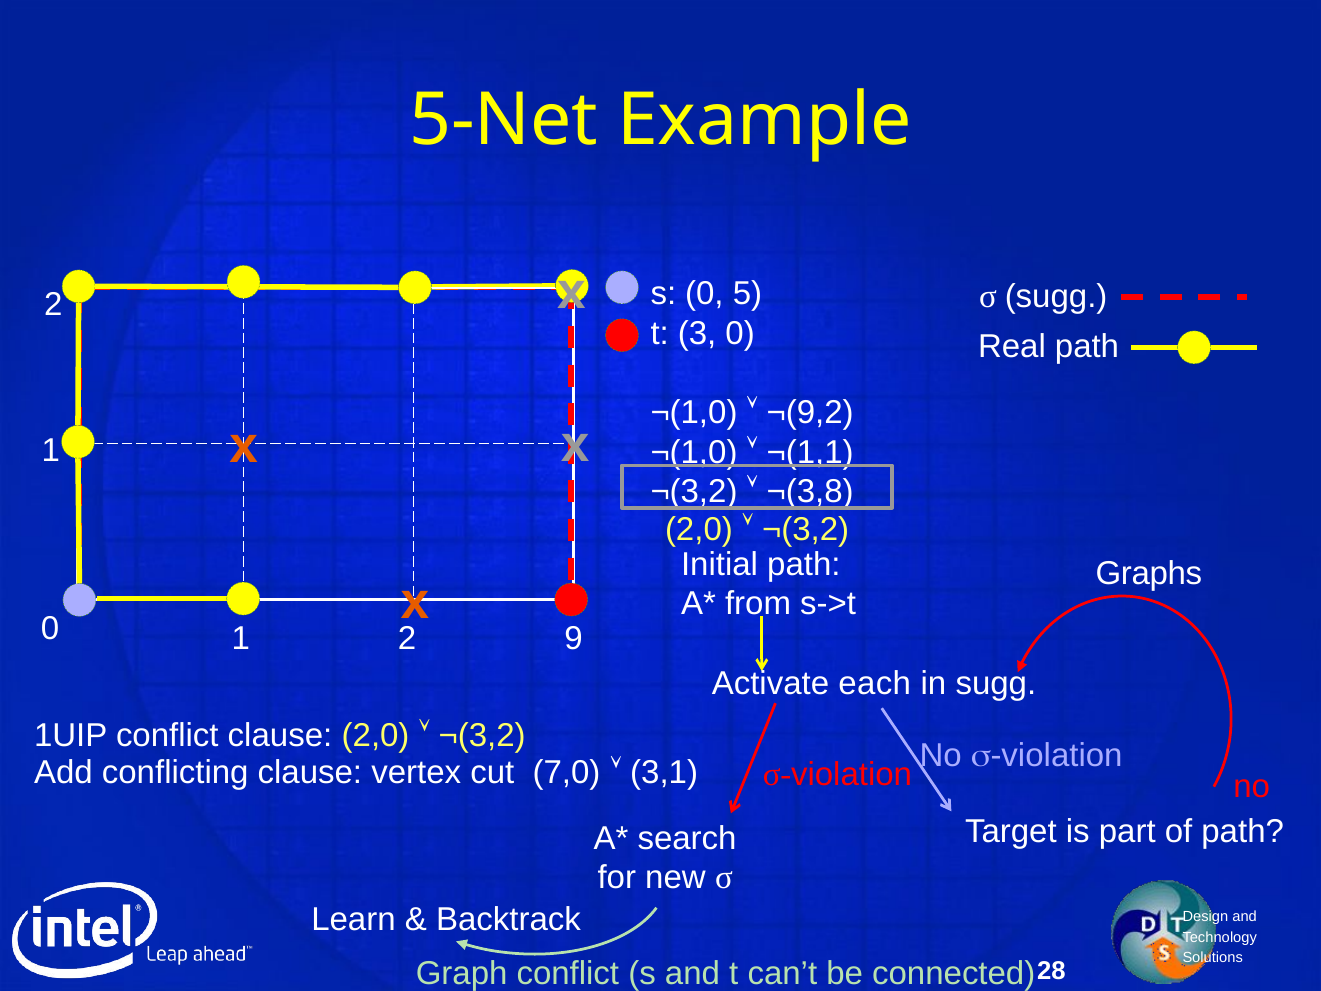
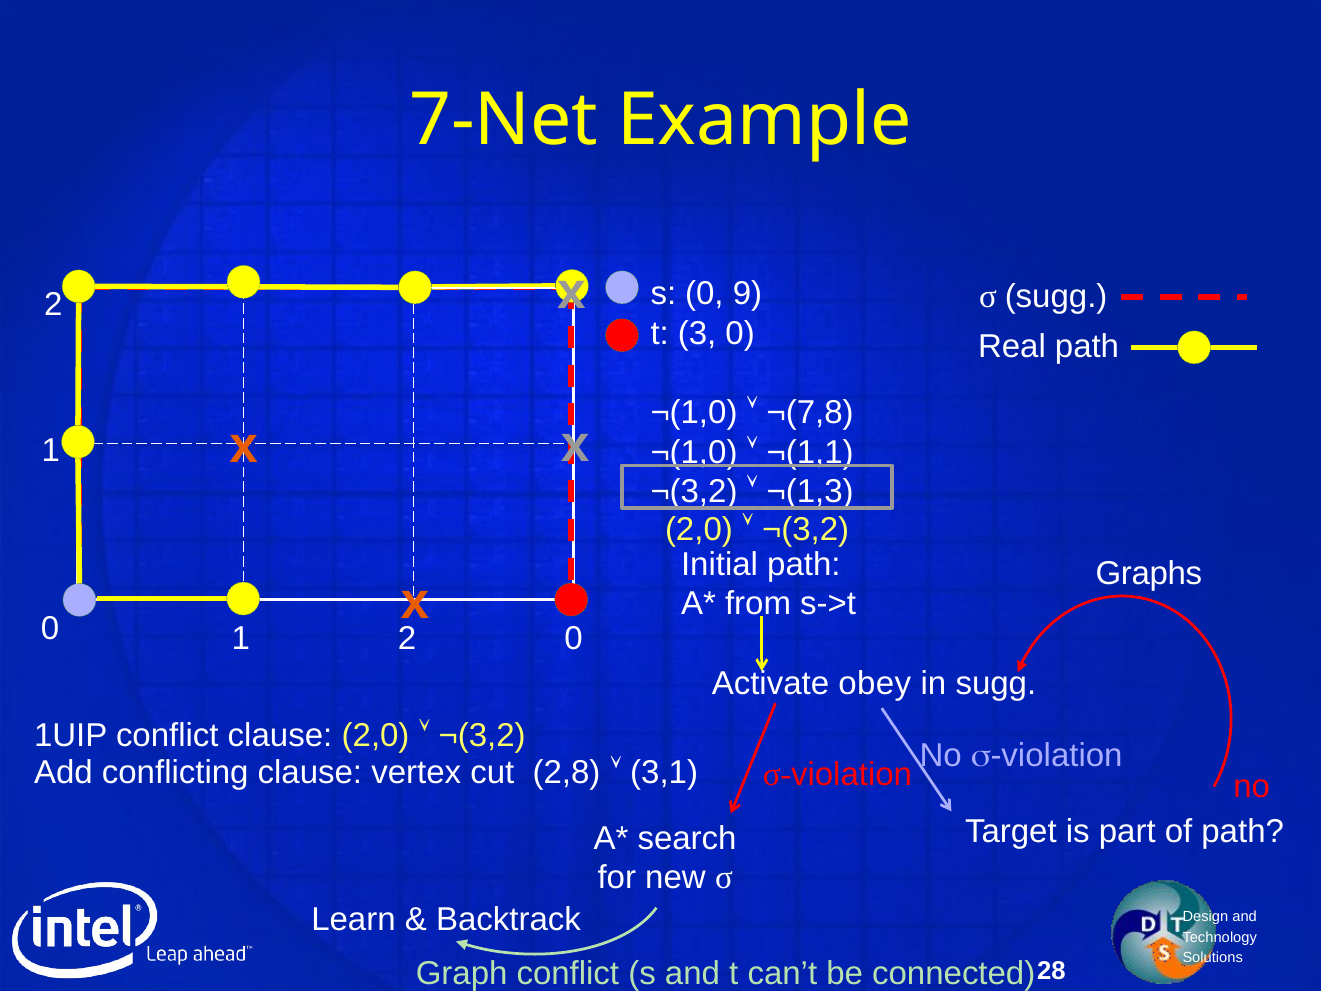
5-Net: 5-Net -> 7-Net
5: 5 -> 9
¬(9,2: ¬(9,2 -> ¬(7,8
¬(3,8: ¬(3,8 -> ¬(1,3
2 9: 9 -> 0
each: each -> obey
7,0: 7,0 -> 2,8
